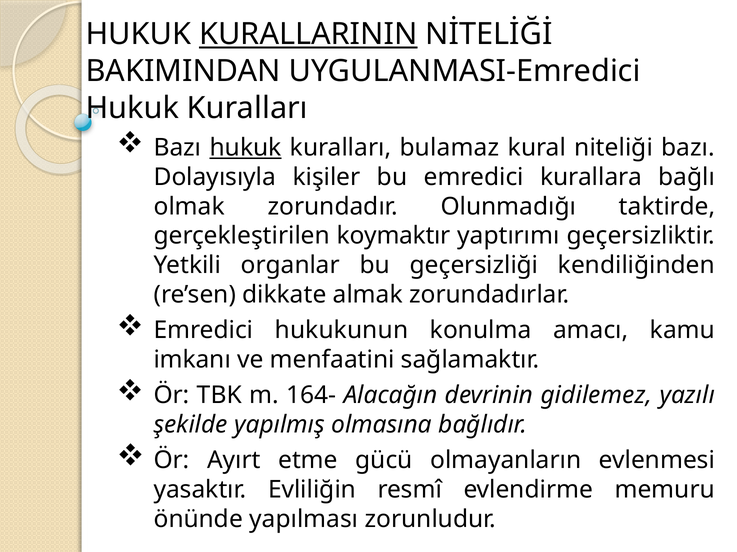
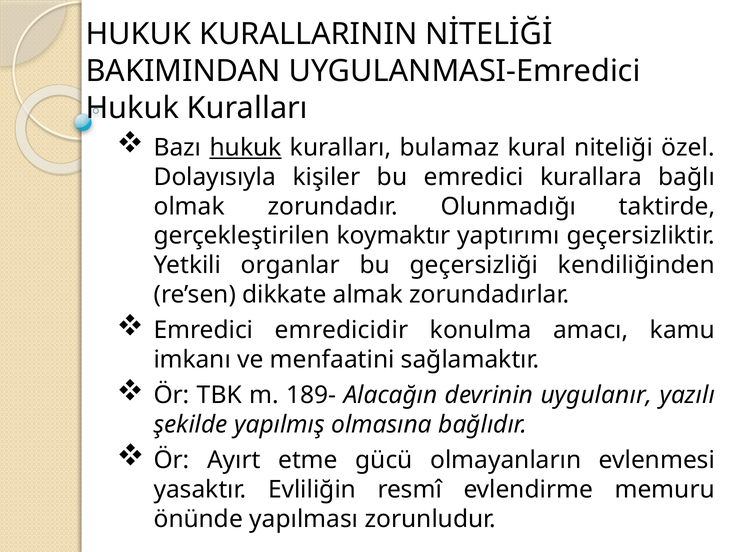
KURALLARININ underline: present -> none
niteliği bazı: bazı -> özel
hukukunun: hukukunun -> emredicidir
164-: 164- -> 189-
gidilemez: gidilemez -> uygulanır
